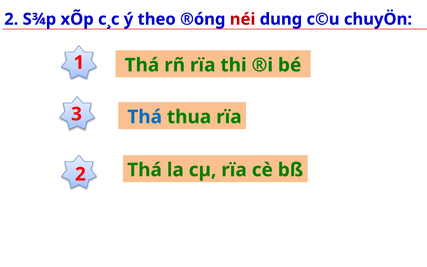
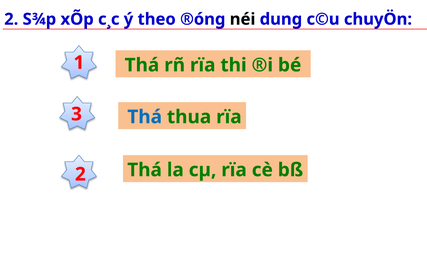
néi colour: red -> black
